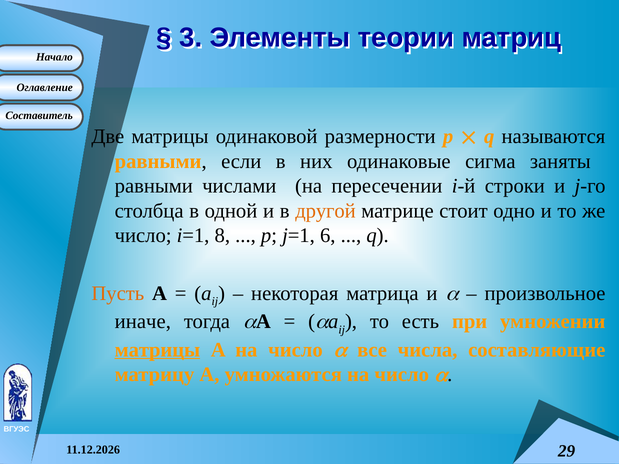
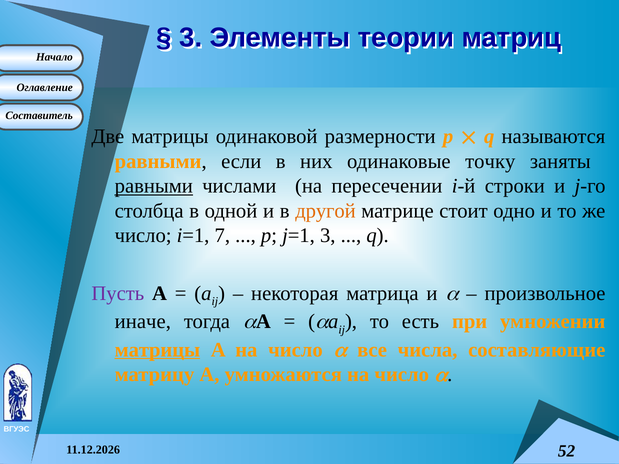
сигма: сигма -> точку
равными at (154, 186) underline: none -> present
8: 8 -> 7
j=1 6: 6 -> 3
Пусть colour: orange -> purple
29: 29 -> 52
